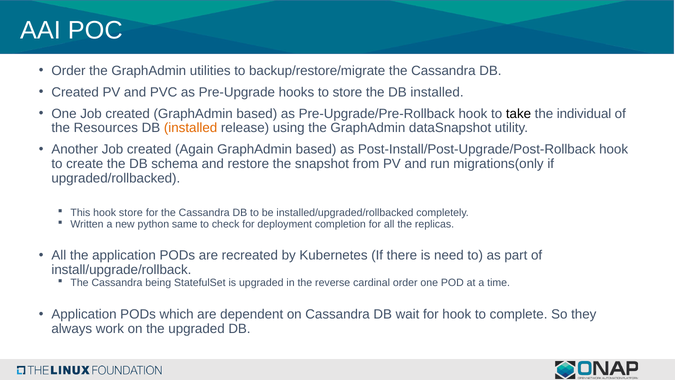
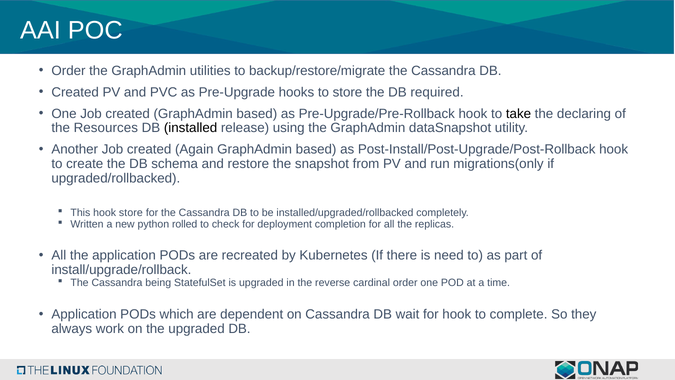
the DB installed: installed -> required
individual: individual -> declaring
installed at (191, 128) colour: orange -> black
same: same -> rolled
